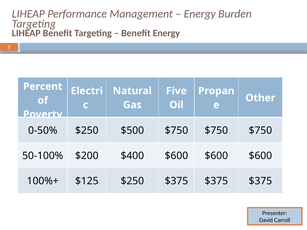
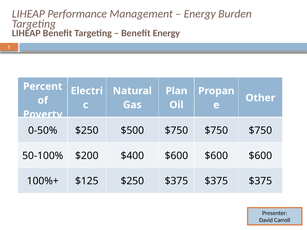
Five: Five -> Plan
